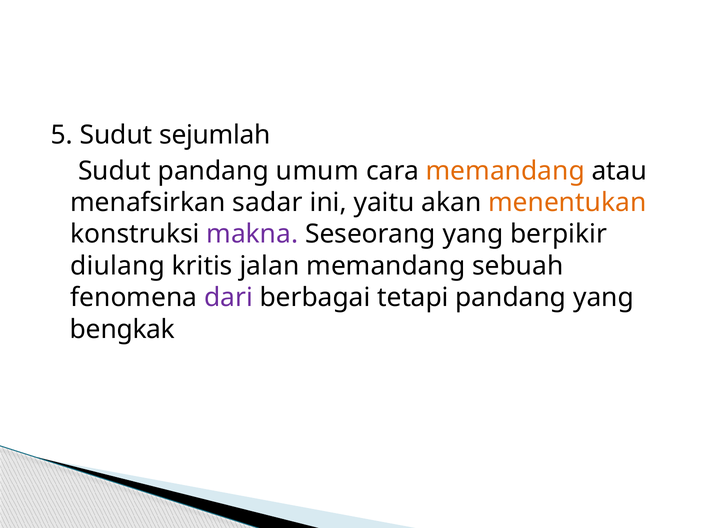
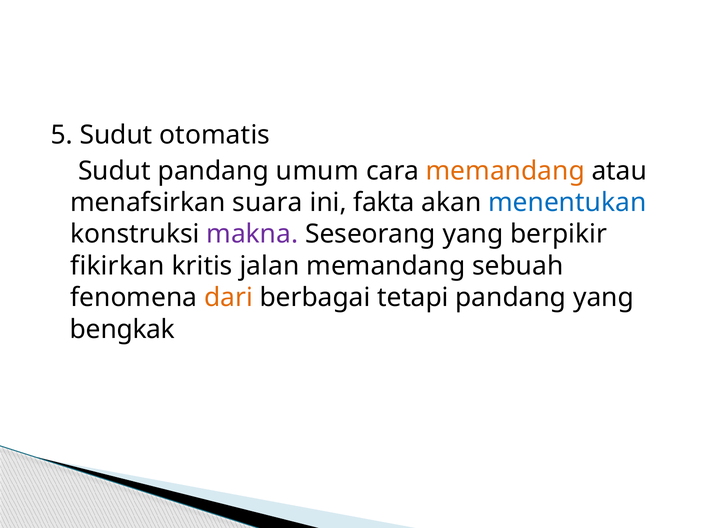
sejumlah: sejumlah -> otomatis
sadar: sadar -> suara
yaitu: yaitu -> fakta
menentukan colour: orange -> blue
diulang: diulang -> fikirkan
dari colour: purple -> orange
